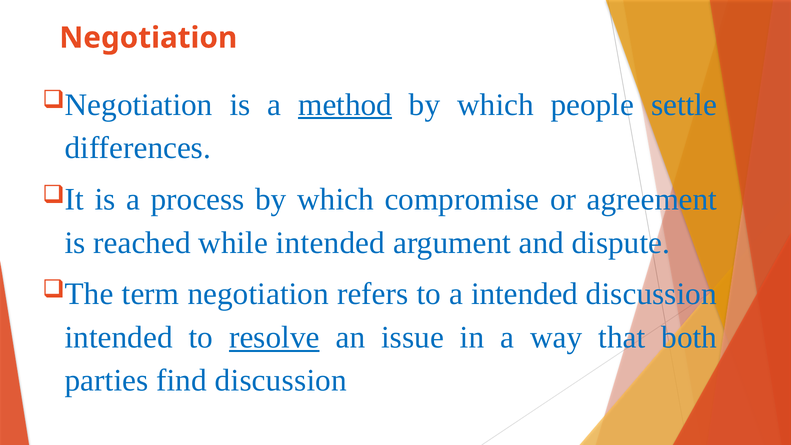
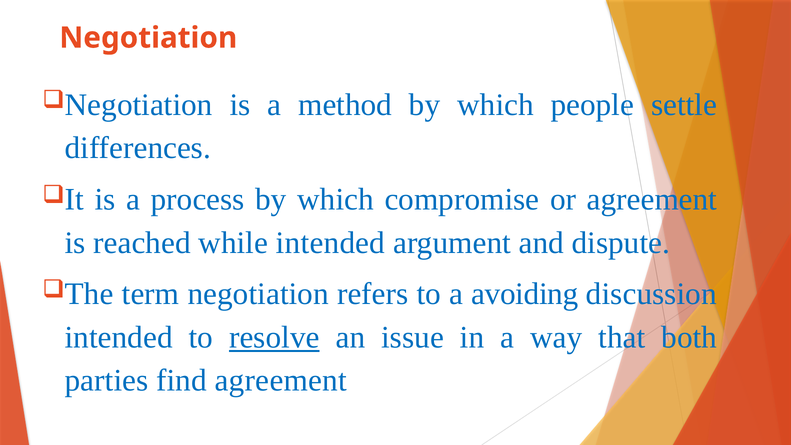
method underline: present -> none
a intended: intended -> avoiding
find discussion: discussion -> agreement
